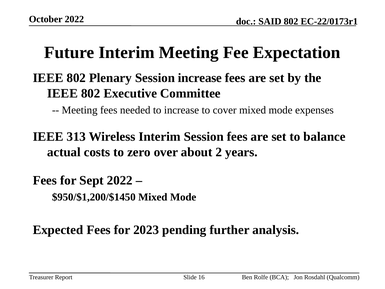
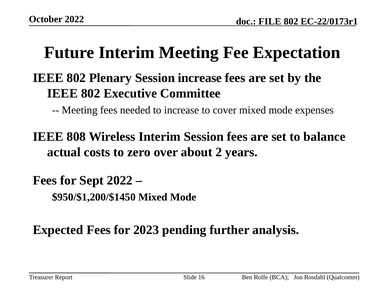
SAID: SAID -> FILE
313: 313 -> 808
